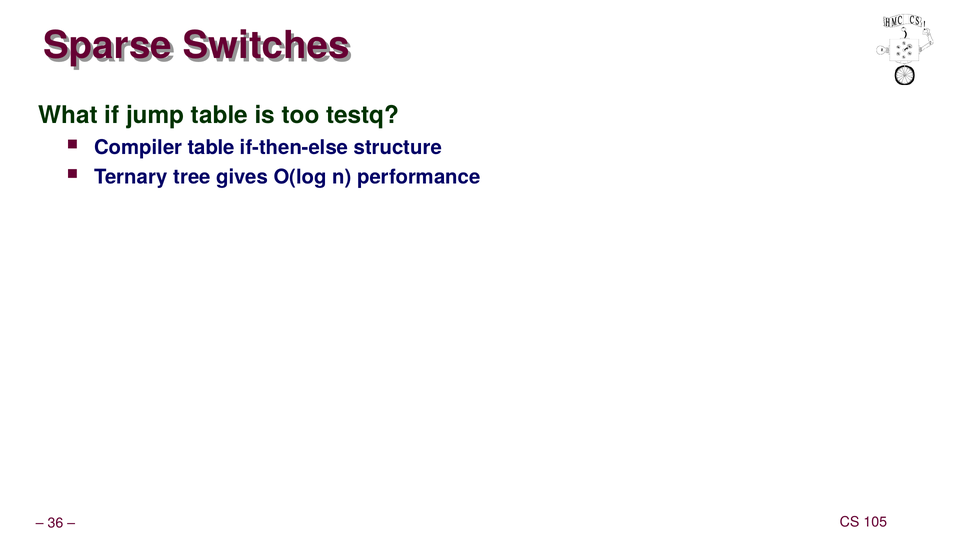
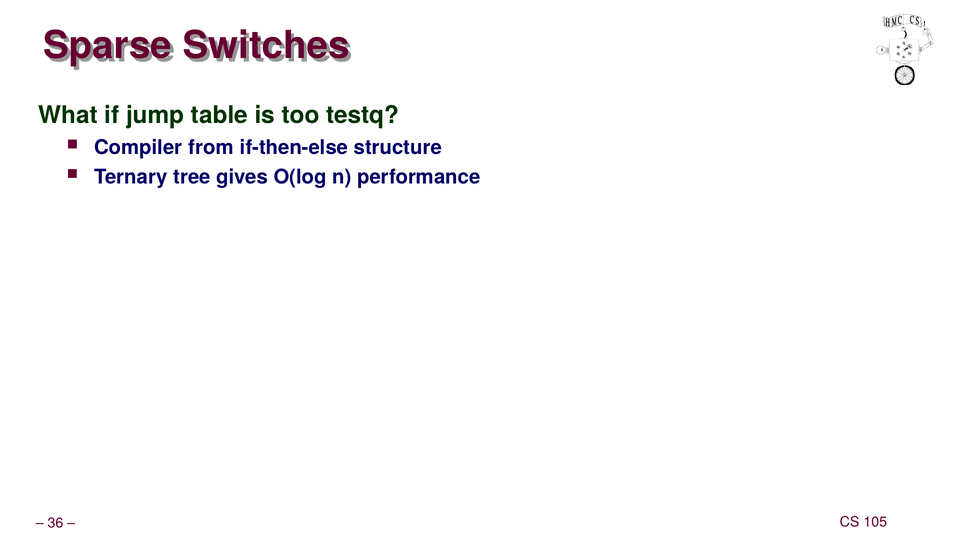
Compiler table: table -> from
